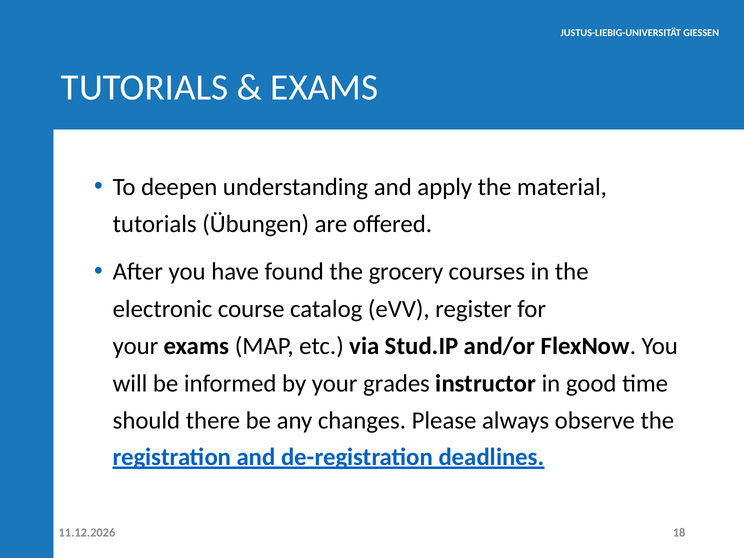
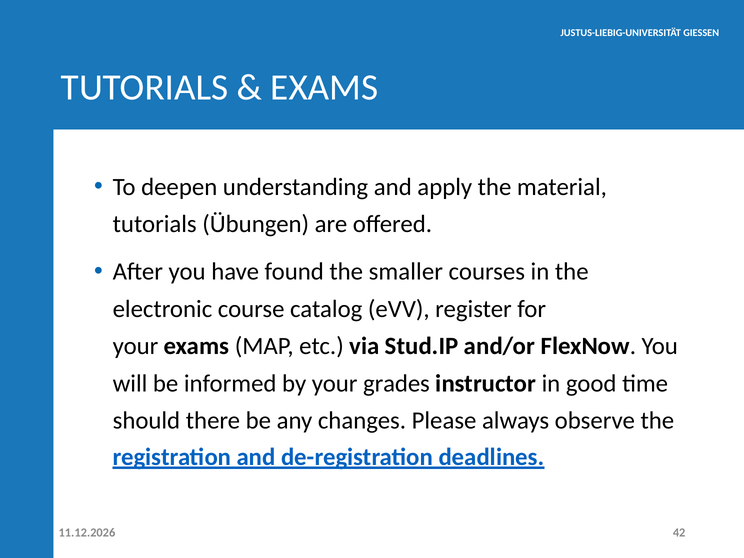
grocery: grocery -> smaller
18: 18 -> 42
